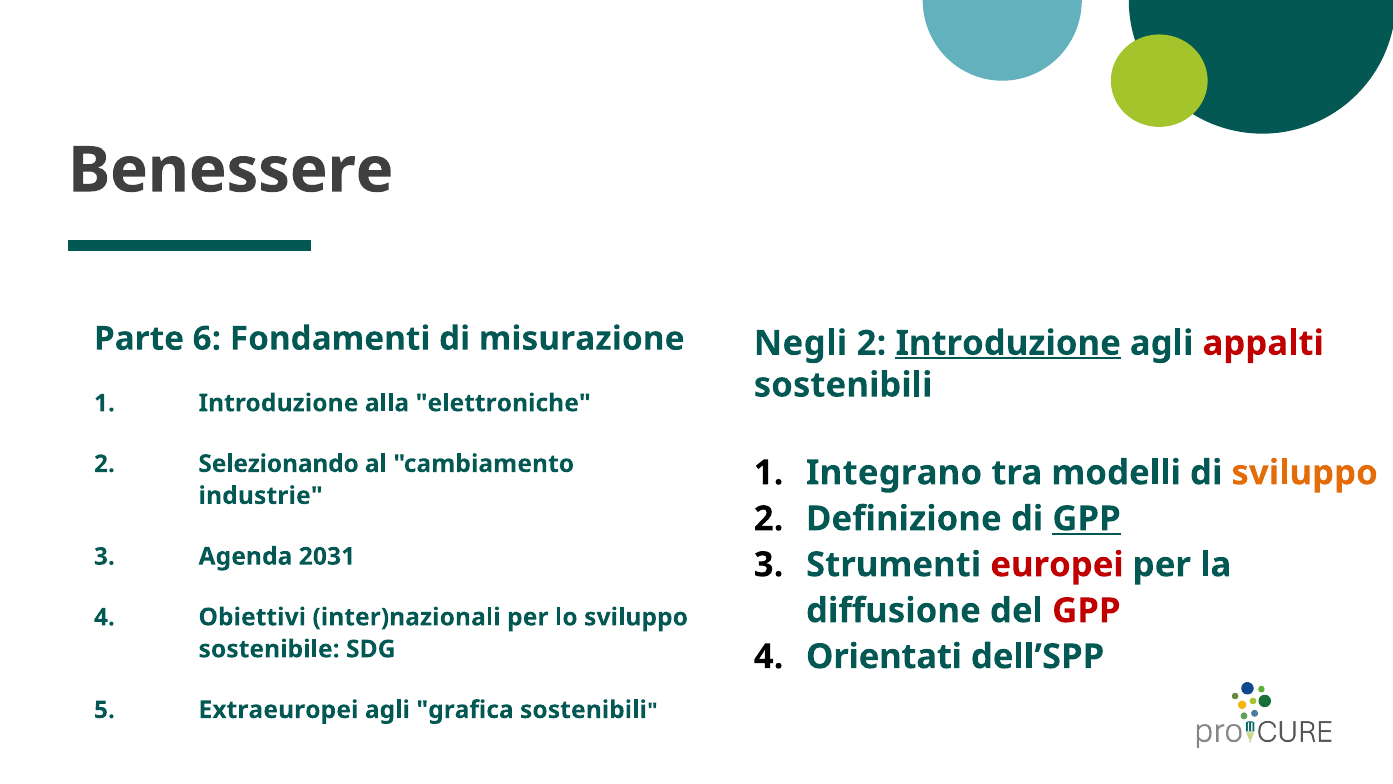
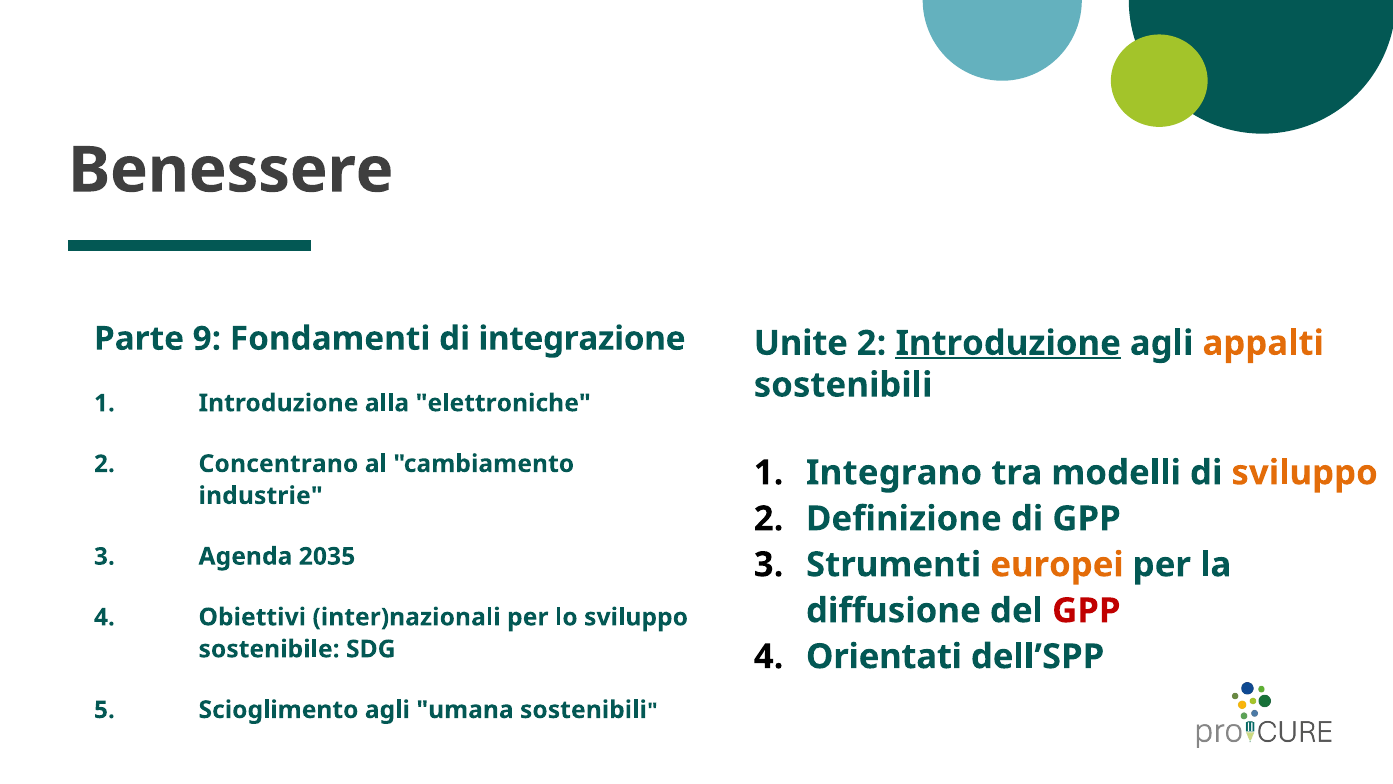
6: 6 -> 9
misurazione: misurazione -> integrazione
Negli: Negli -> Unite
appalti colour: red -> orange
Selezionando: Selezionando -> Concentrano
GPP at (1087, 519) underline: present -> none
2031: 2031 -> 2035
europei colour: red -> orange
Extraeuropei: Extraeuropei -> Scioglimento
grafica: grafica -> umana
